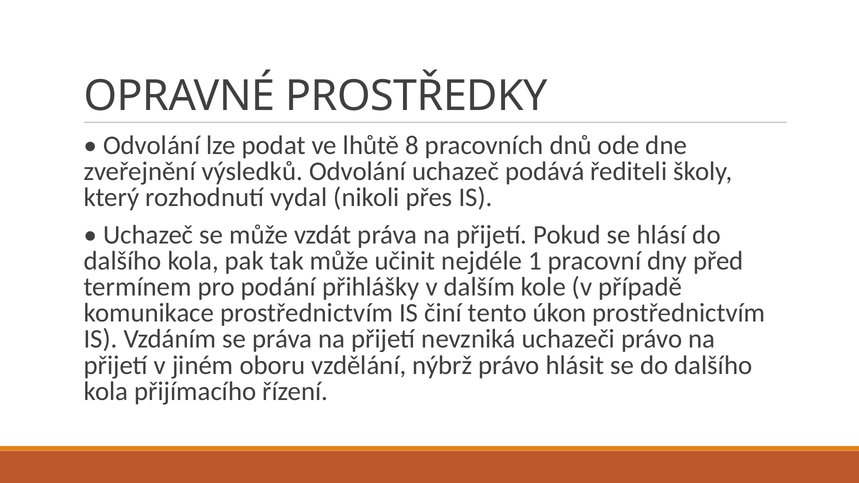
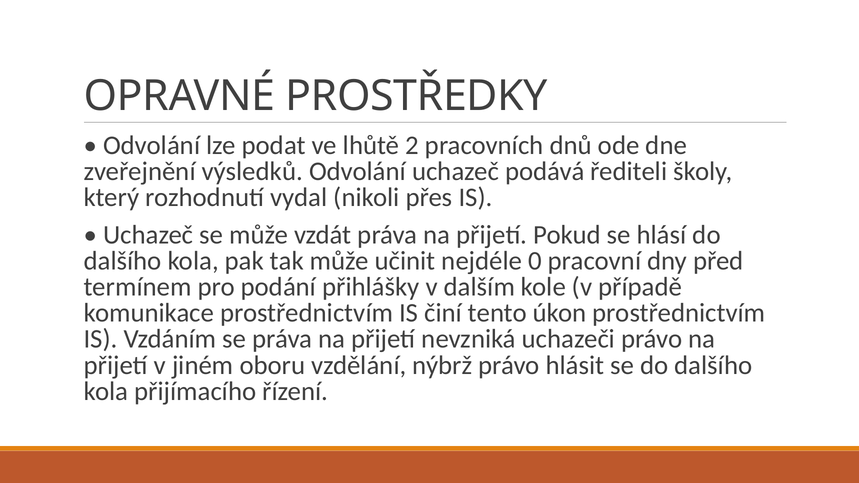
8: 8 -> 2
1: 1 -> 0
